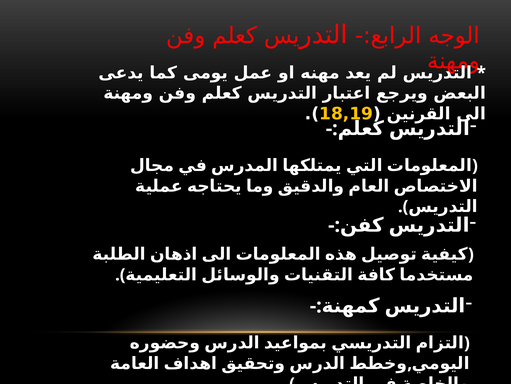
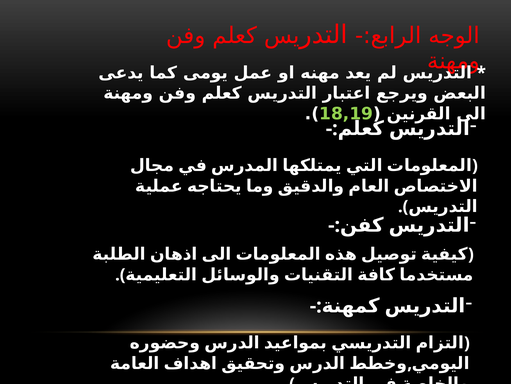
18,19 colour: yellow -> light green
